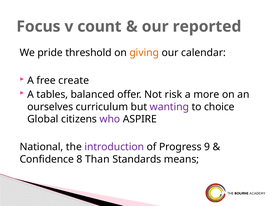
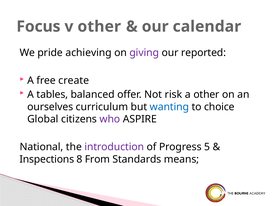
v count: count -> other
reported: reported -> calendar
threshold: threshold -> achieving
giving colour: orange -> purple
calendar: calendar -> reported
a more: more -> other
wanting colour: purple -> blue
9: 9 -> 5
Confidence: Confidence -> Inspections
Than: Than -> From
